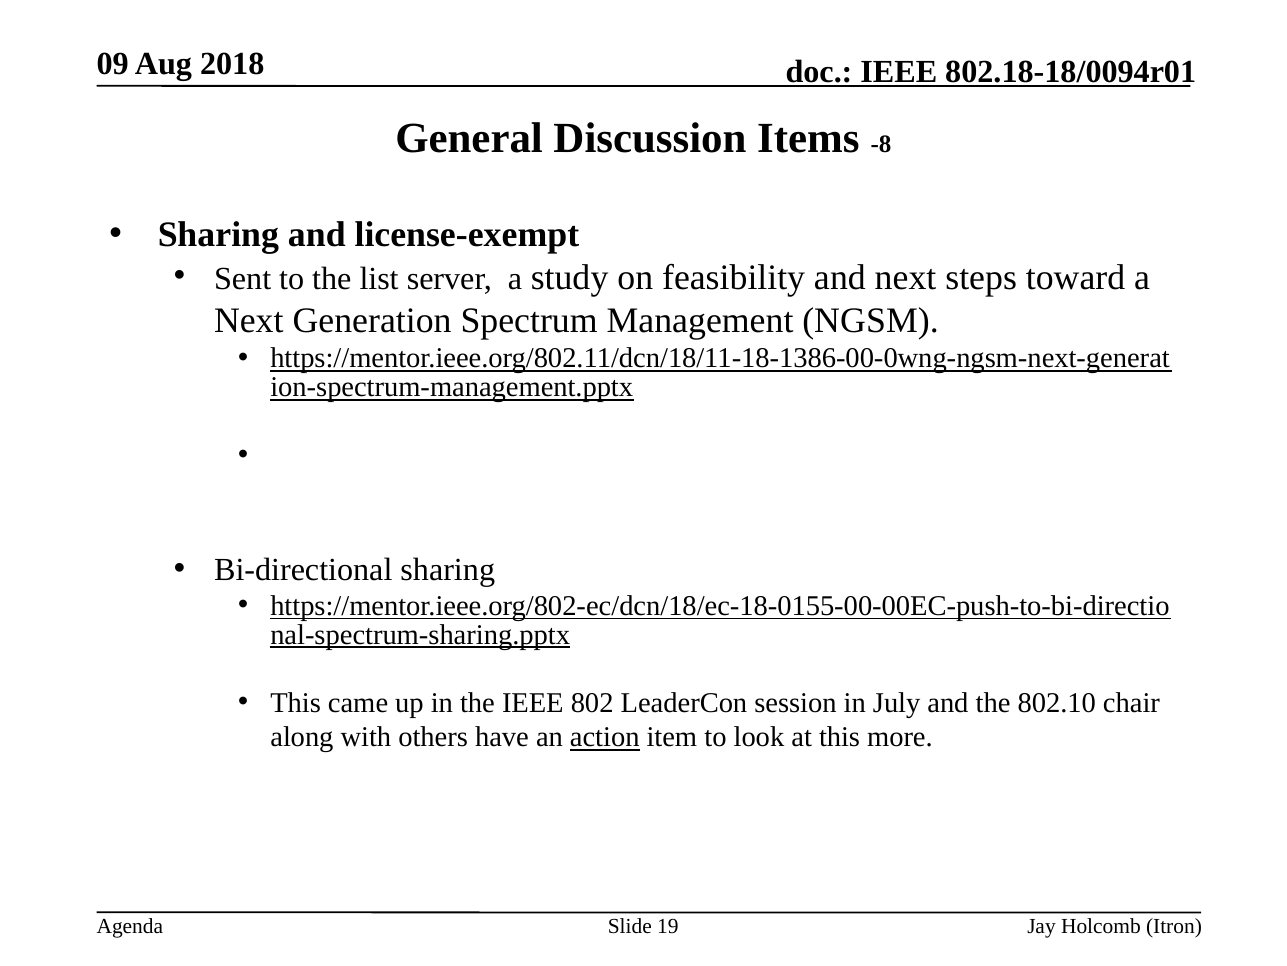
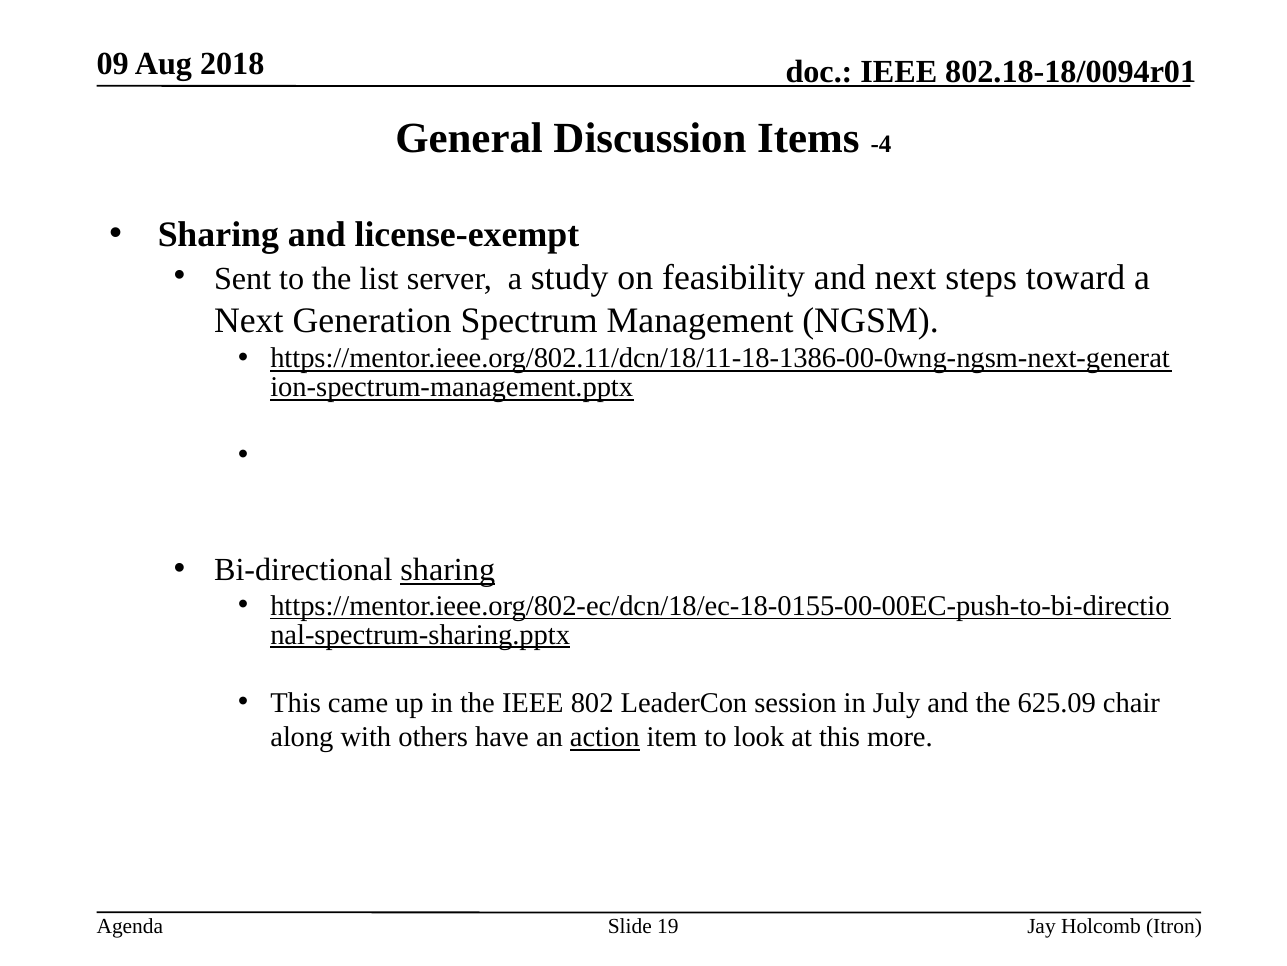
-8: -8 -> -4
sharing at (448, 569) underline: none -> present
802.10: 802.10 -> 625.09
